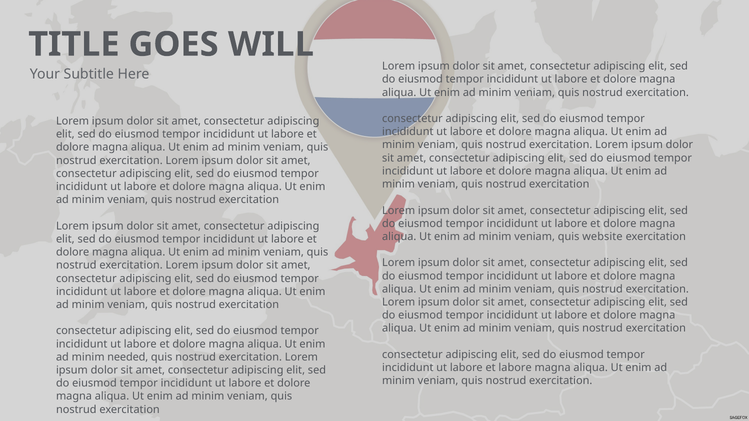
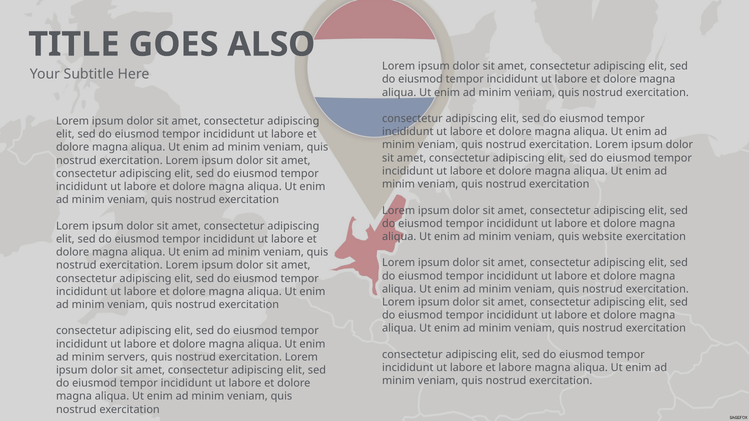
WILL: WILL -> ALSO
needed: needed -> servers
